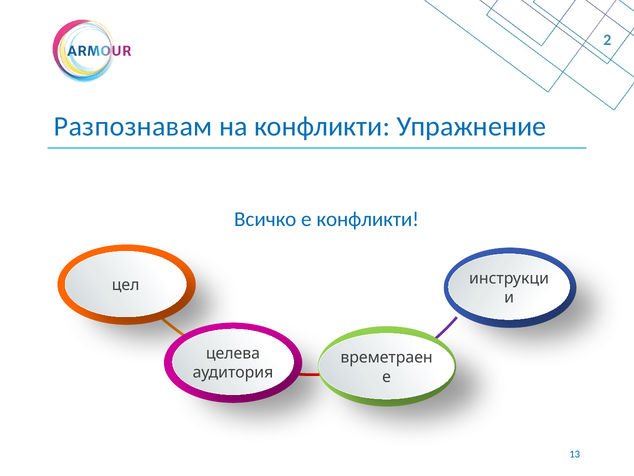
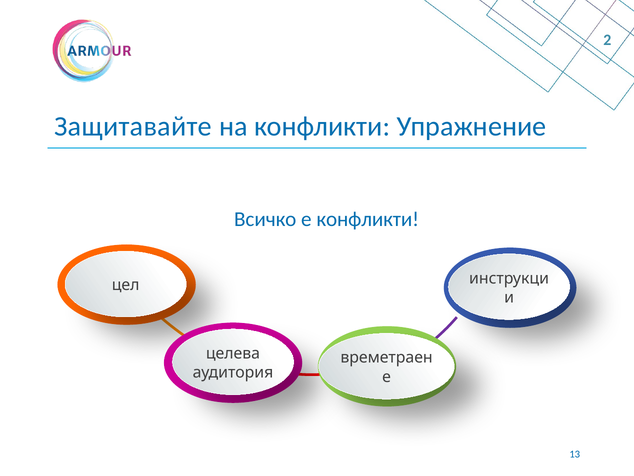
Разпознавам: Разпознавам -> Защитавайте
